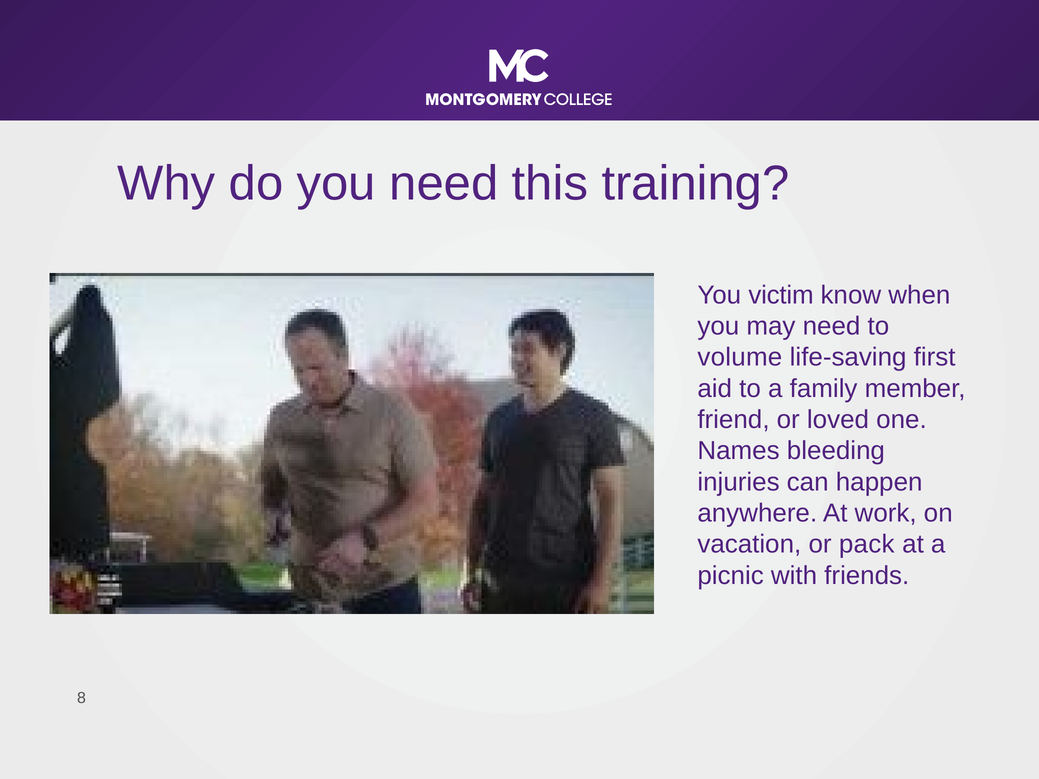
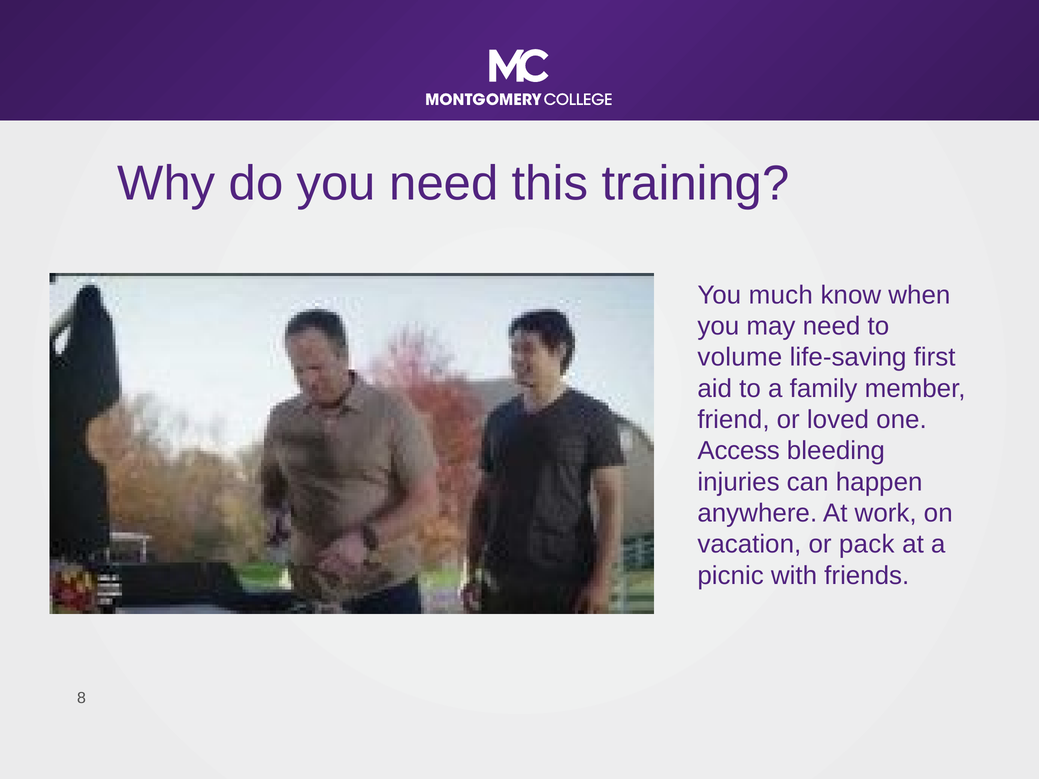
victim: victim -> much
Names: Names -> Access
